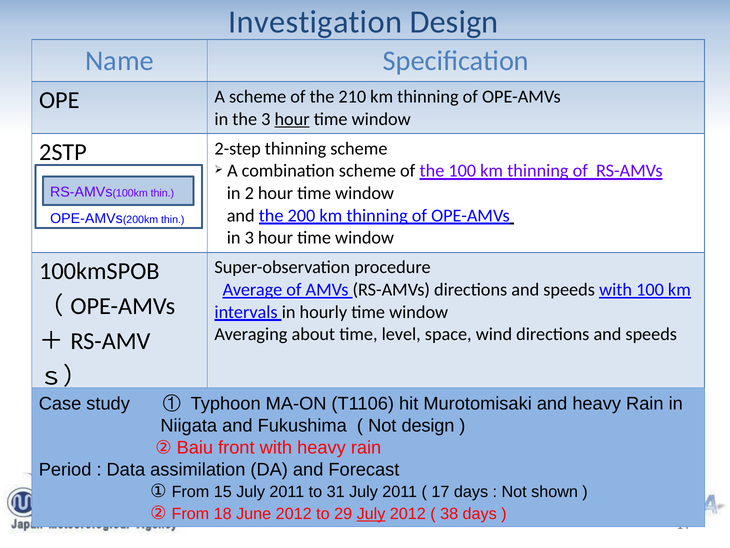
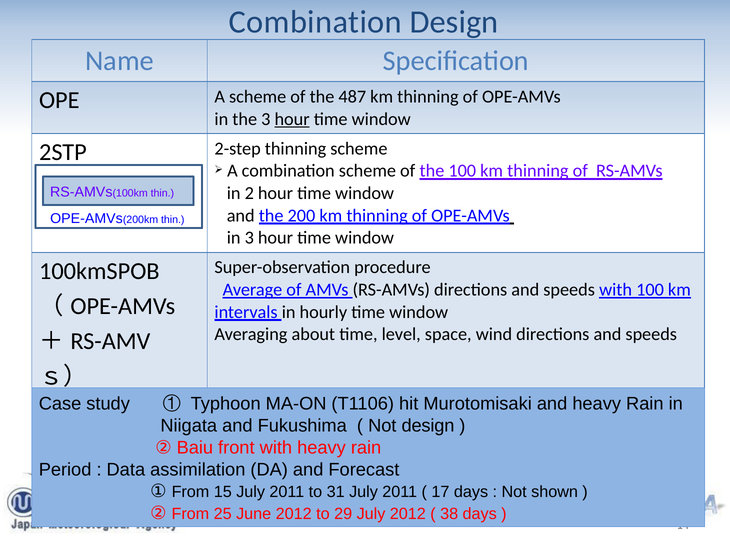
Investigation at (315, 22): Investigation -> Combination
210: 210 -> 487
18: 18 -> 25
July at (371, 514) underline: present -> none
